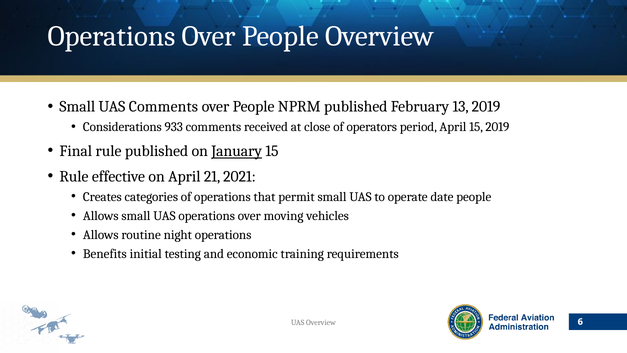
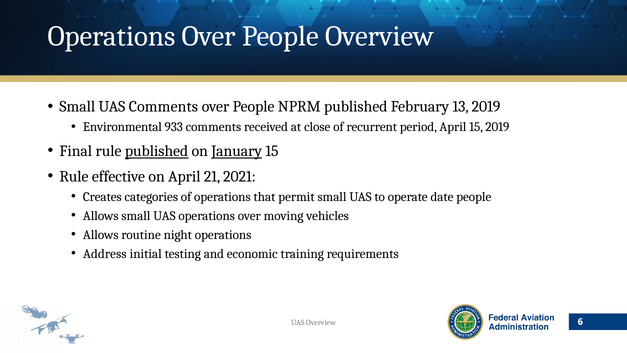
Considerations: Considerations -> Environmental
operators: operators -> recurrent
published at (157, 151) underline: none -> present
Benefits: Benefits -> Address
